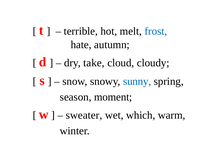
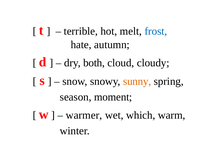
take: take -> both
sunny colour: blue -> orange
sweater: sweater -> warmer
